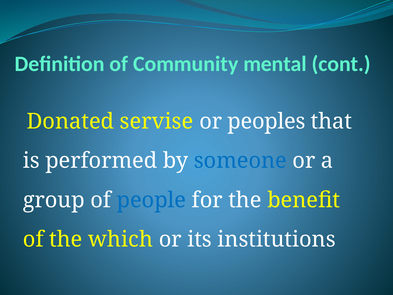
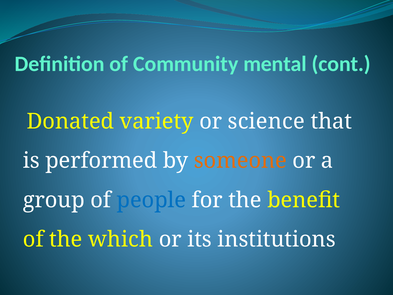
servise: servise -> variety
peoples: peoples -> science
someone colour: blue -> orange
